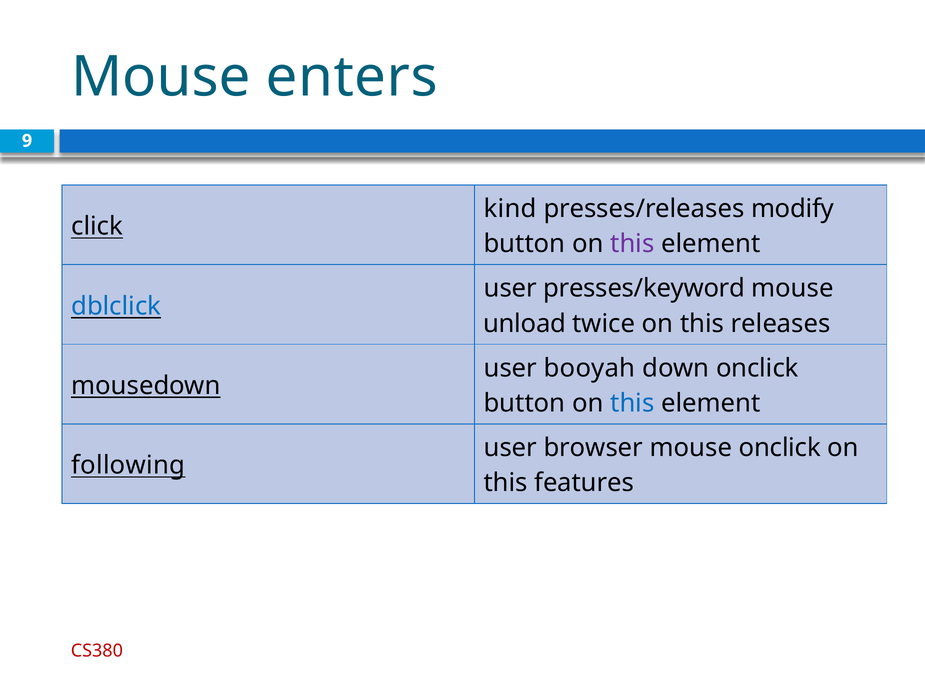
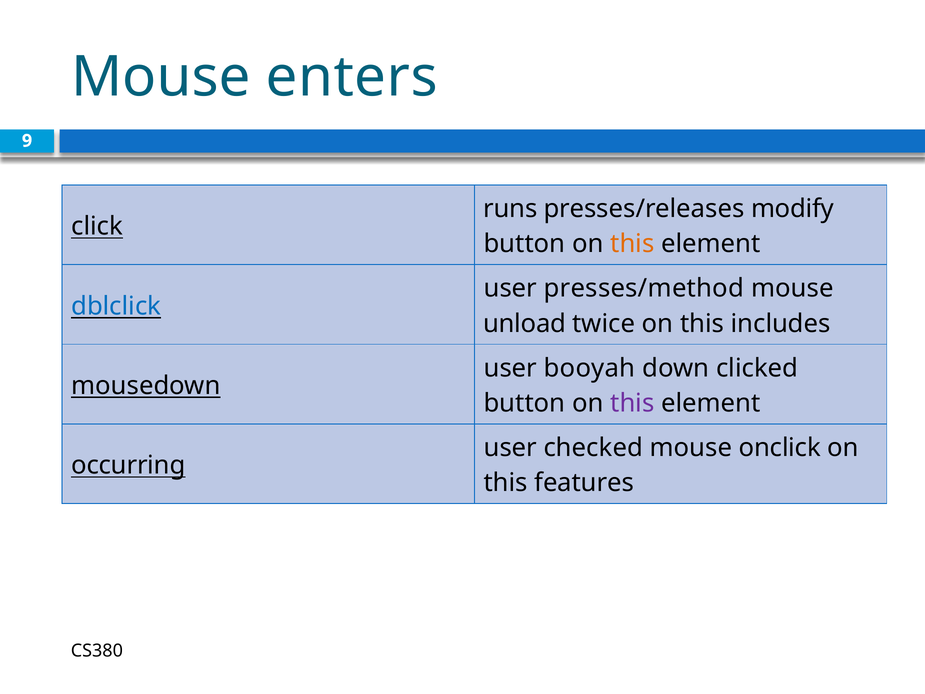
kind: kind -> runs
this at (632, 244) colour: purple -> orange
presses/keyword: presses/keyword -> presses/method
releases: releases -> includes
down onclick: onclick -> clicked
this at (632, 403) colour: blue -> purple
browser: browser -> checked
following: following -> occurring
CS380 colour: red -> black
